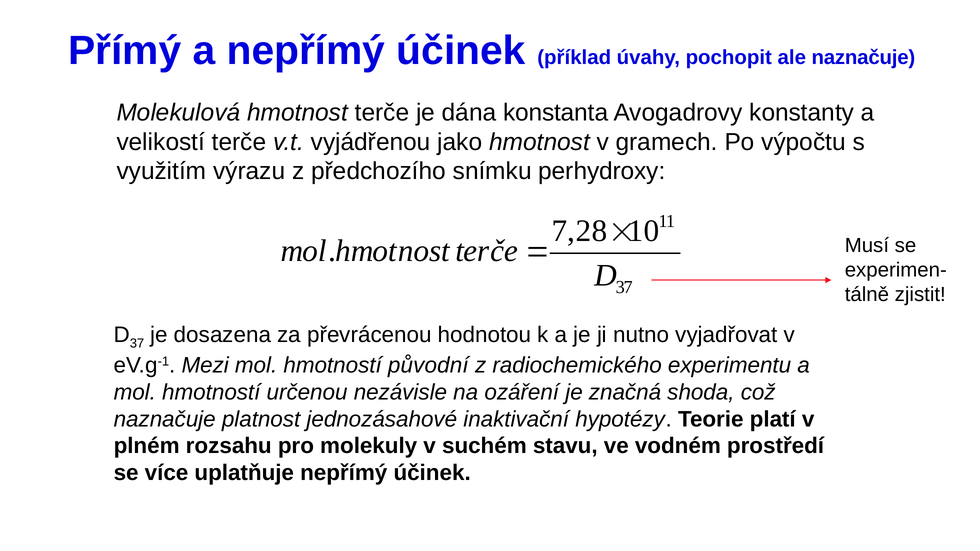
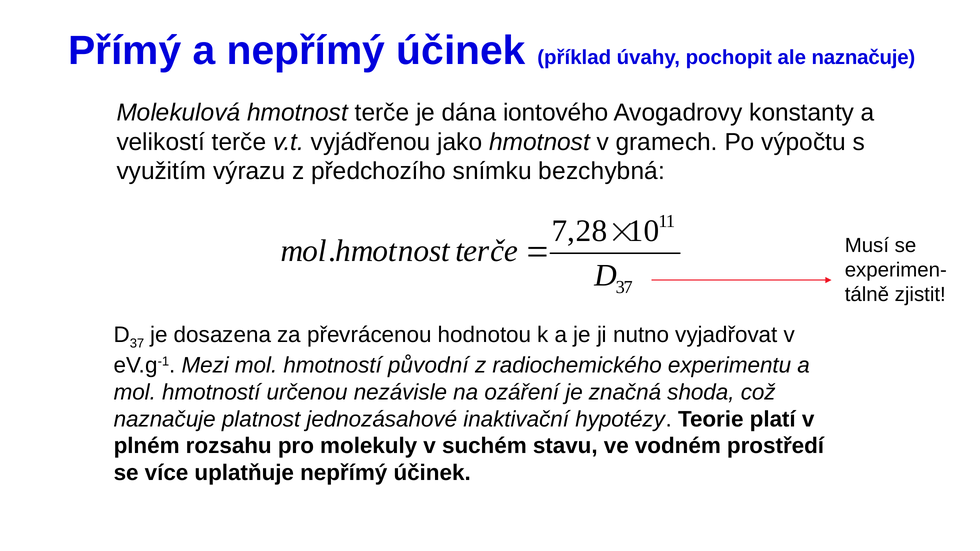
konstanta: konstanta -> iontového
perhydroxy: perhydroxy -> bezchybná
